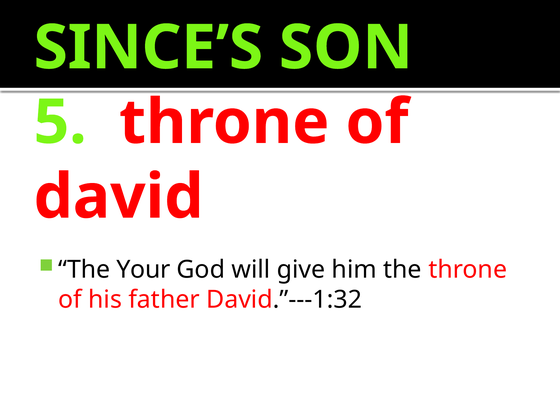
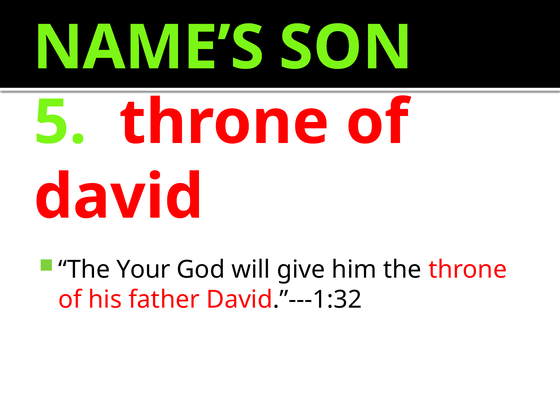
SINCE’S: SINCE’S -> NAME’S
